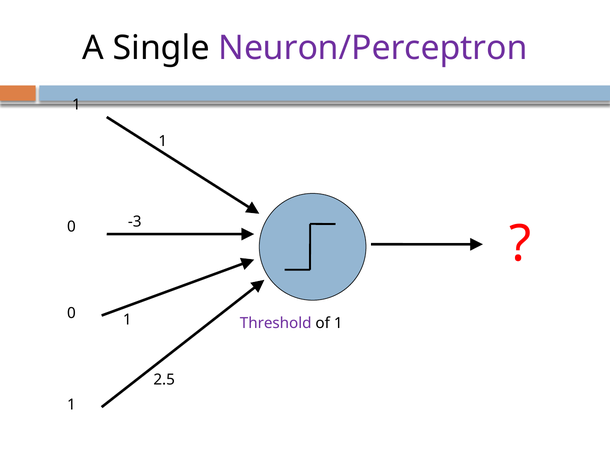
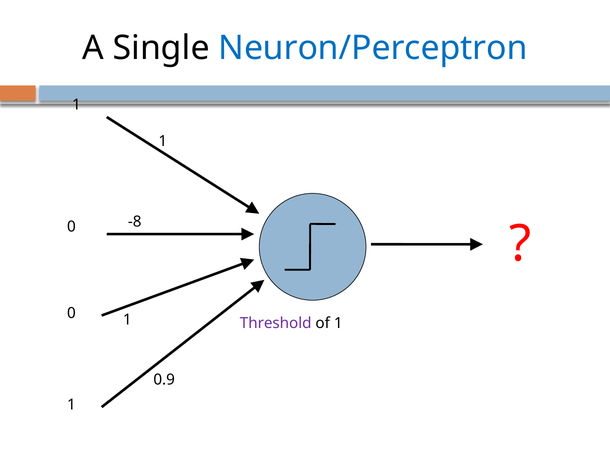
Neuron/Perceptron colour: purple -> blue
-3: -3 -> -8
2.5: 2.5 -> 0.9
